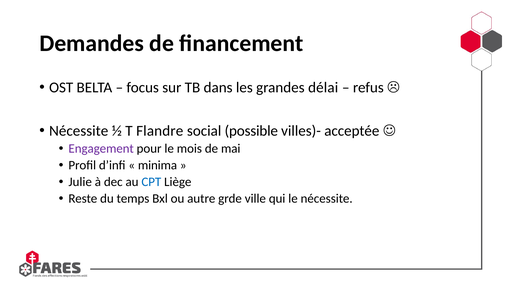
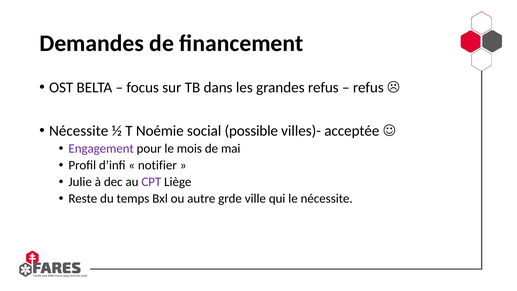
grandes délai: délai -> refus
Flandre: Flandre -> Noémie
minima: minima -> notifier
CPT colour: blue -> purple
